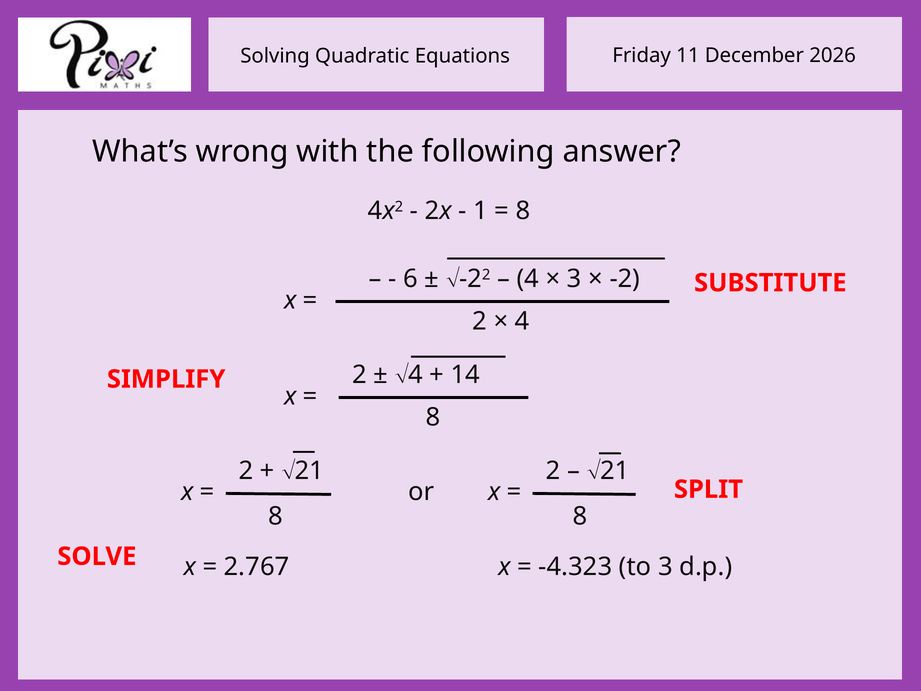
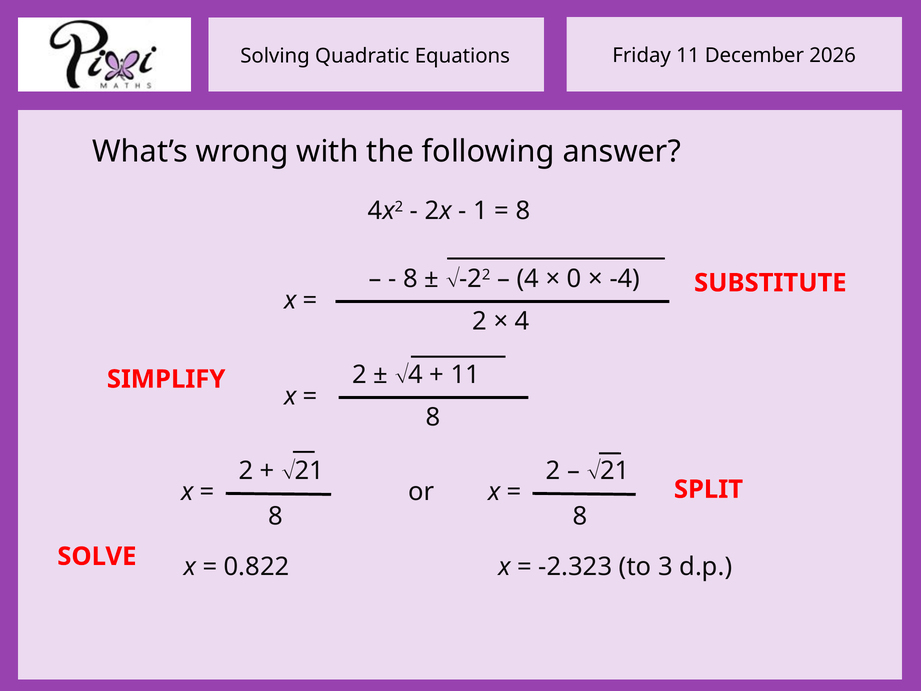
6 at (410, 279): 6 -> 8
3 at (574, 279): 3 -> 0
-2: -2 -> -4
14 at (465, 375): 14 -> 11
2.767: 2.767 -> 0.822
-4.323: -4.323 -> -2.323
